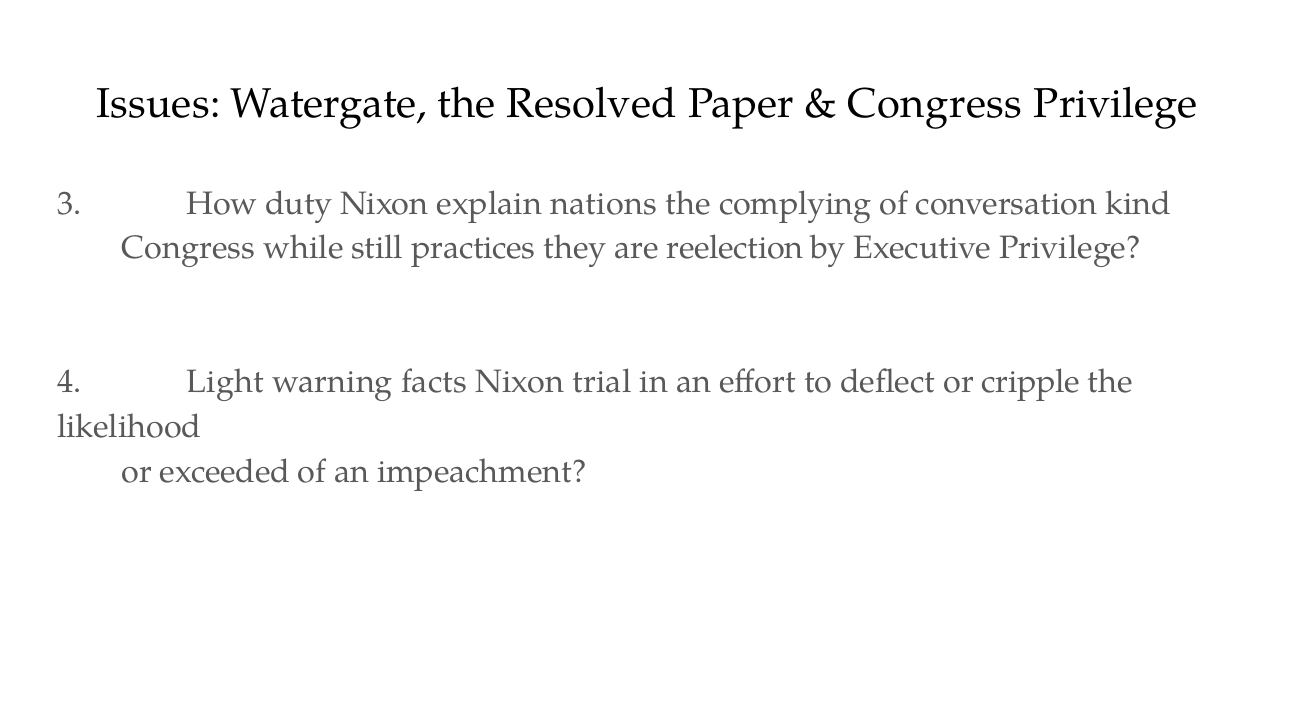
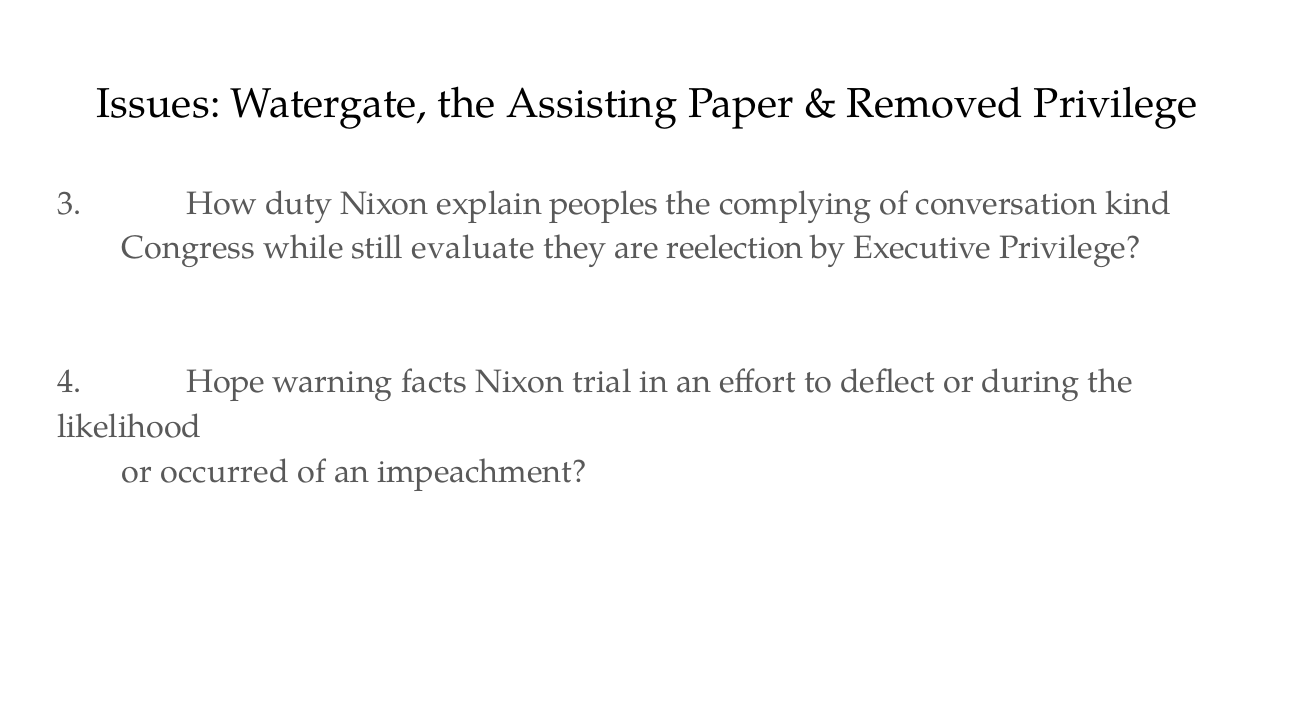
Resolved: Resolved -> Assisting
Congress at (935, 104): Congress -> Removed
nations: nations -> peoples
practices: practices -> evaluate
Light: Light -> Hope
cripple: cripple -> during
exceeded: exceeded -> occurred
